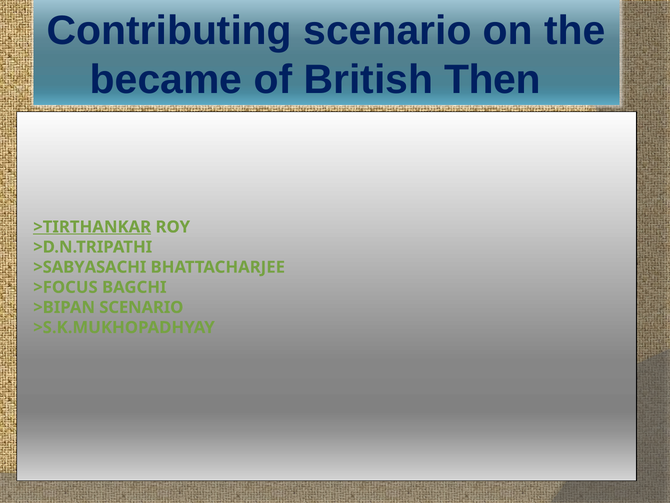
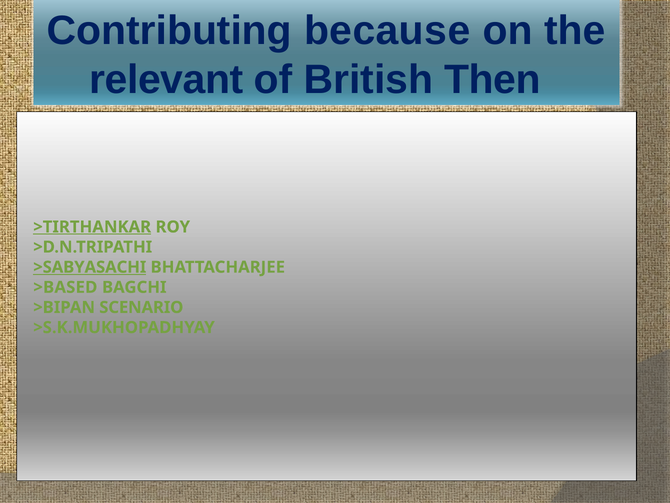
Contributing scenario: scenario -> because
became: became -> relevant
>SABYASACHI underline: none -> present
>FOCUS: >FOCUS -> >BASED
